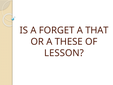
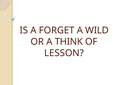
THAT: THAT -> WILD
THESE: THESE -> THINK
